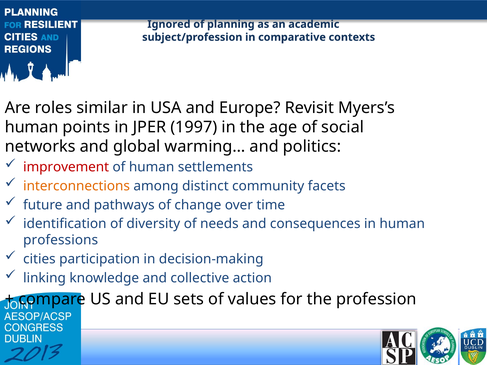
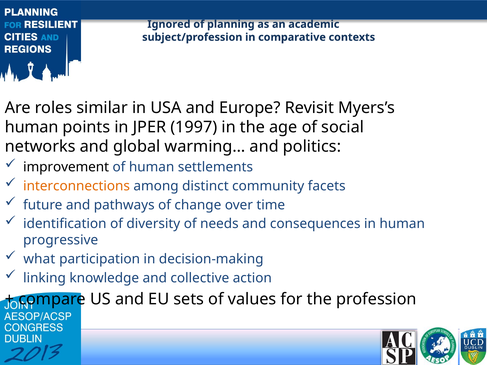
improvement colour: red -> black
professions: professions -> progressive
cities: cities -> what
